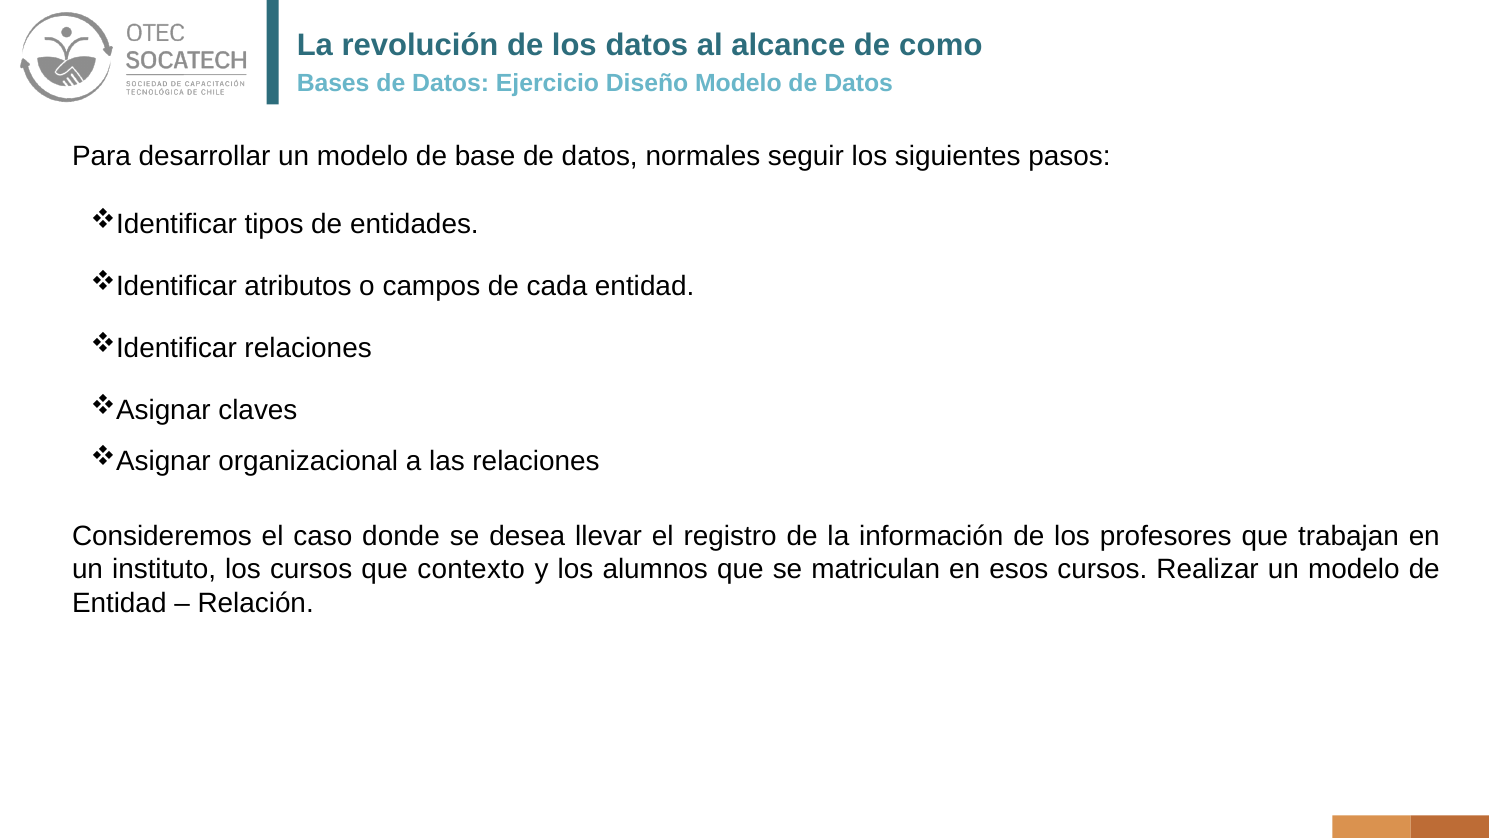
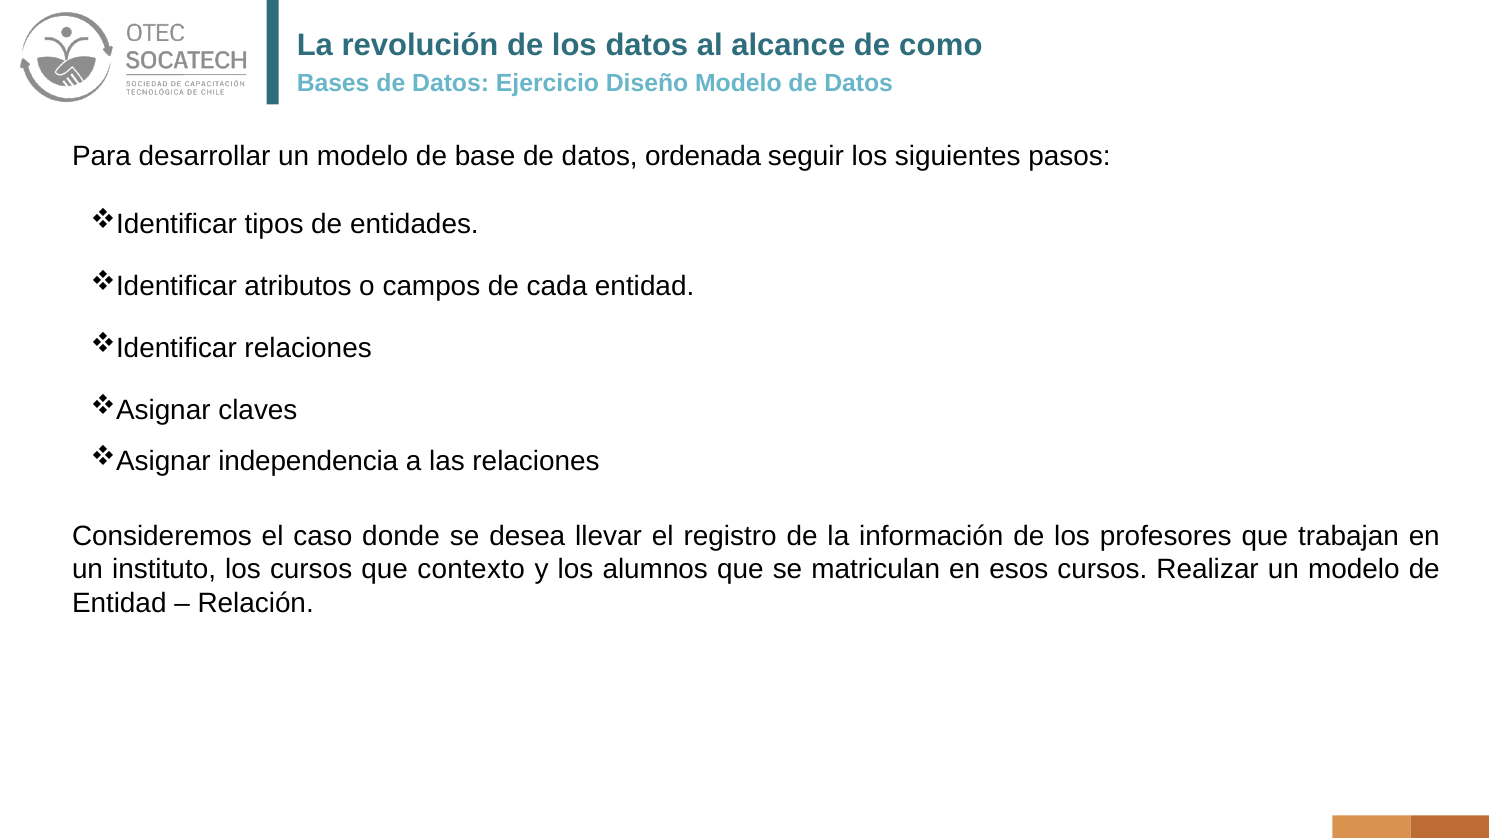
normales: normales -> ordenada
organizacional: organizacional -> independencia
